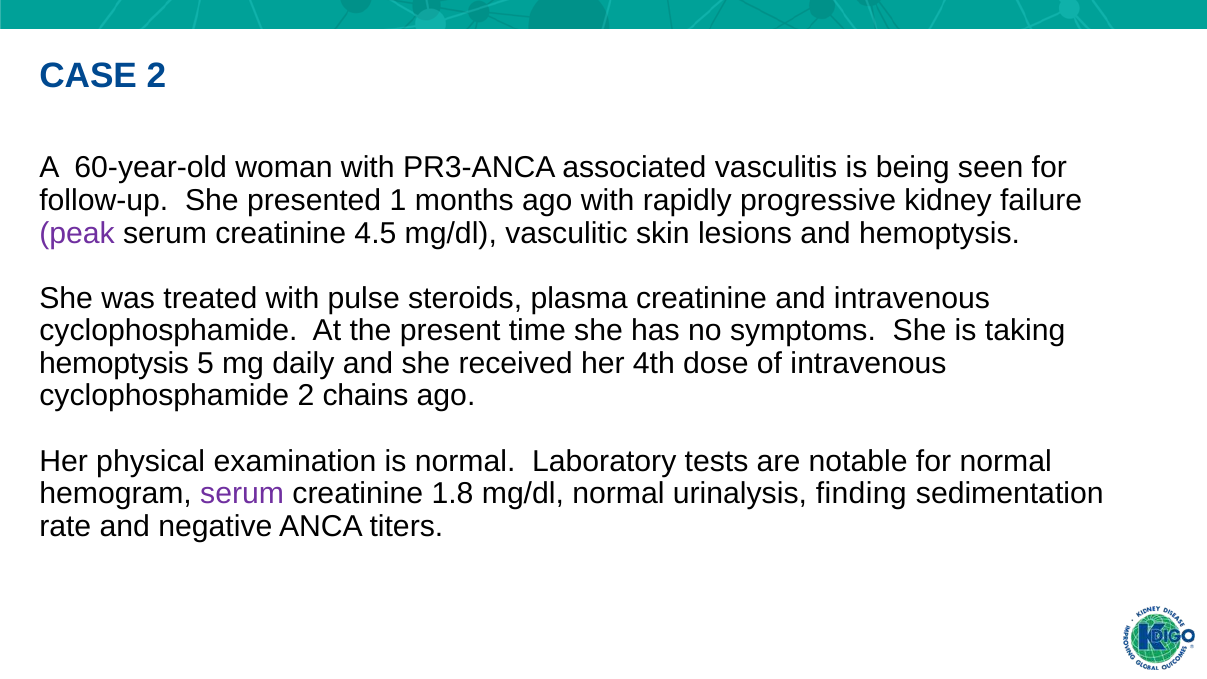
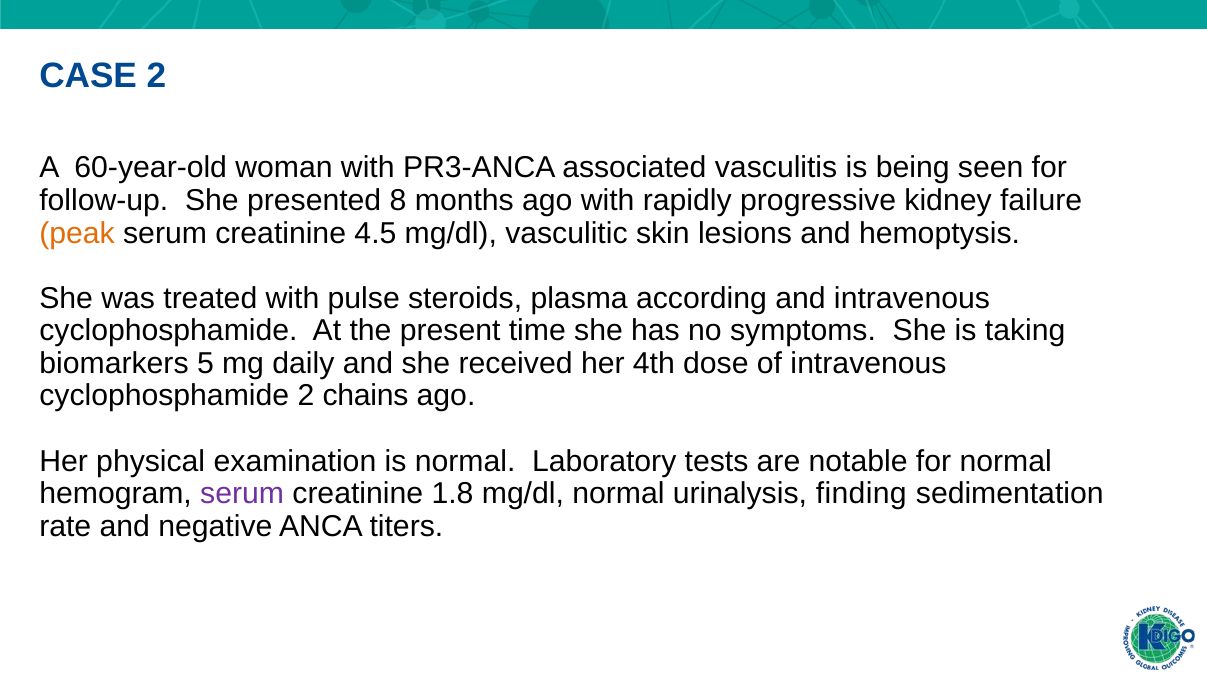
1: 1 -> 8
peak colour: purple -> orange
plasma creatinine: creatinine -> according
hemoptysis at (114, 363): hemoptysis -> biomarkers
